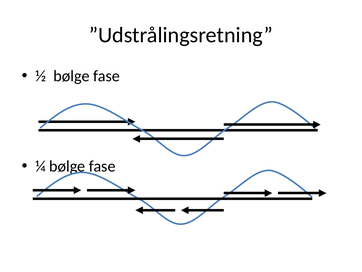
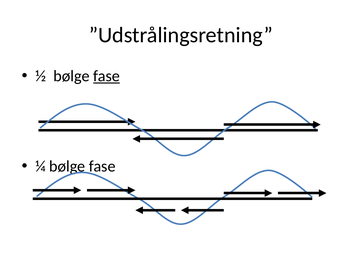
fase at (106, 76) underline: none -> present
